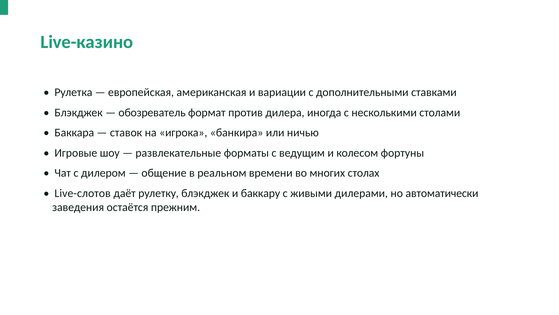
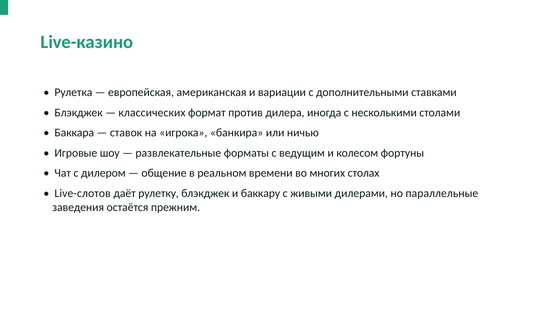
обозреватель: обозреватель -> классических
автоматически: автоматически -> параллельные
